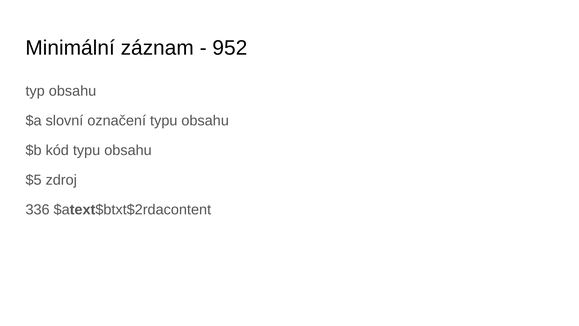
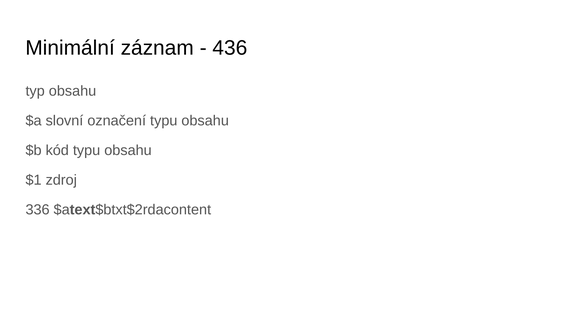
952: 952 -> 436
$5: $5 -> $1
